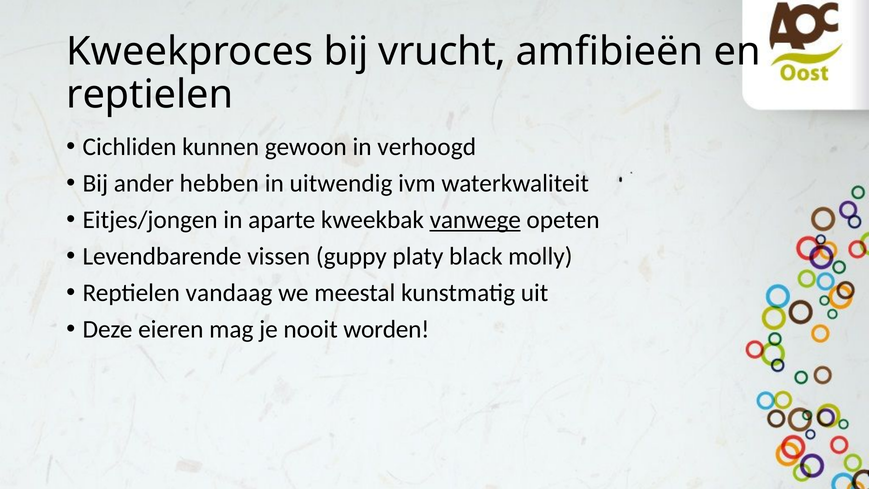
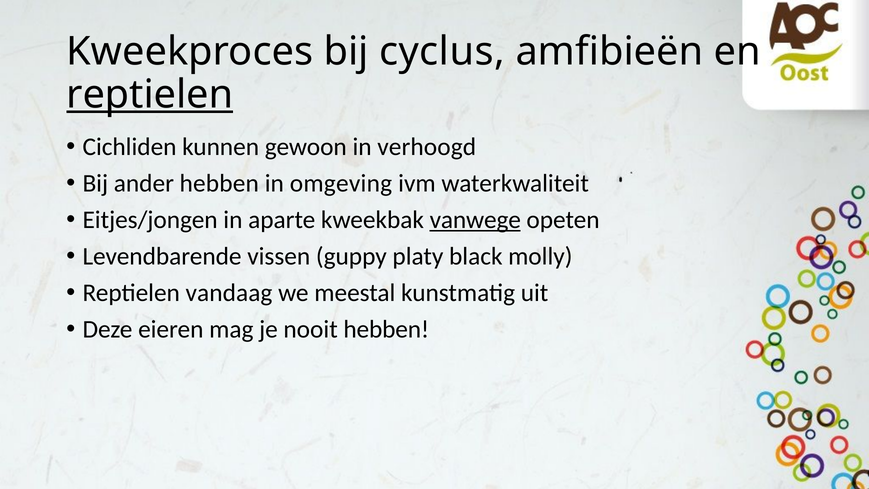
vrucht: vrucht -> cyclus
reptielen at (150, 94) underline: none -> present
uitwendig: uitwendig -> omgeving
nooit worden: worden -> hebben
